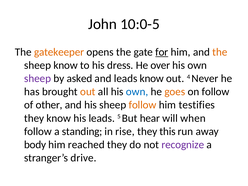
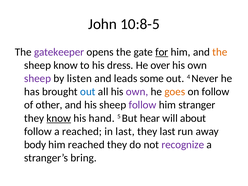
10:0-5: 10:0-5 -> 10:8-5
gatekeeper colour: orange -> purple
asked: asked -> listen
leads know: know -> some
out at (88, 92) colour: orange -> blue
own at (137, 92) colour: blue -> purple
follow at (143, 105) colour: orange -> purple
testifies: testifies -> stranger
know at (59, 118) underline: none -> present
his leads: leads -> hand
when: when -> about
a standing: standing -> reached
in rise: rise -> last
they this: this -> last
drive: drive -> bring
